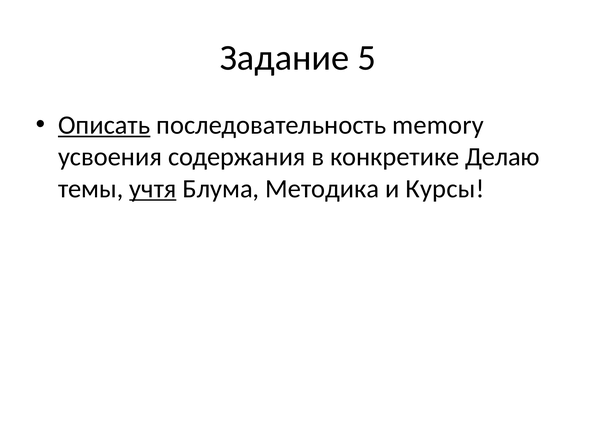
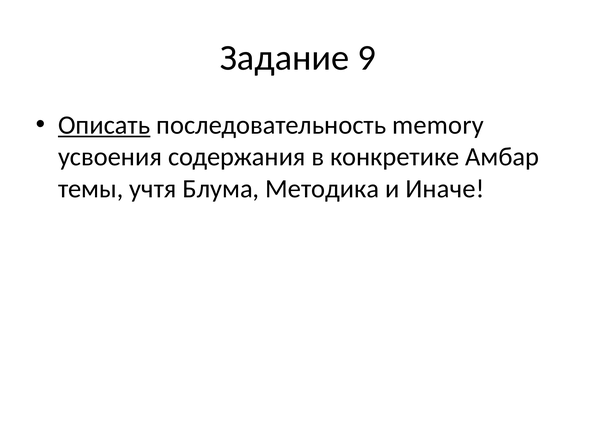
5: 5 -> 9
Делаю: Делаю -> Амбар
учтя underline: present -> none
Курсы: Курсы -> Иначе
